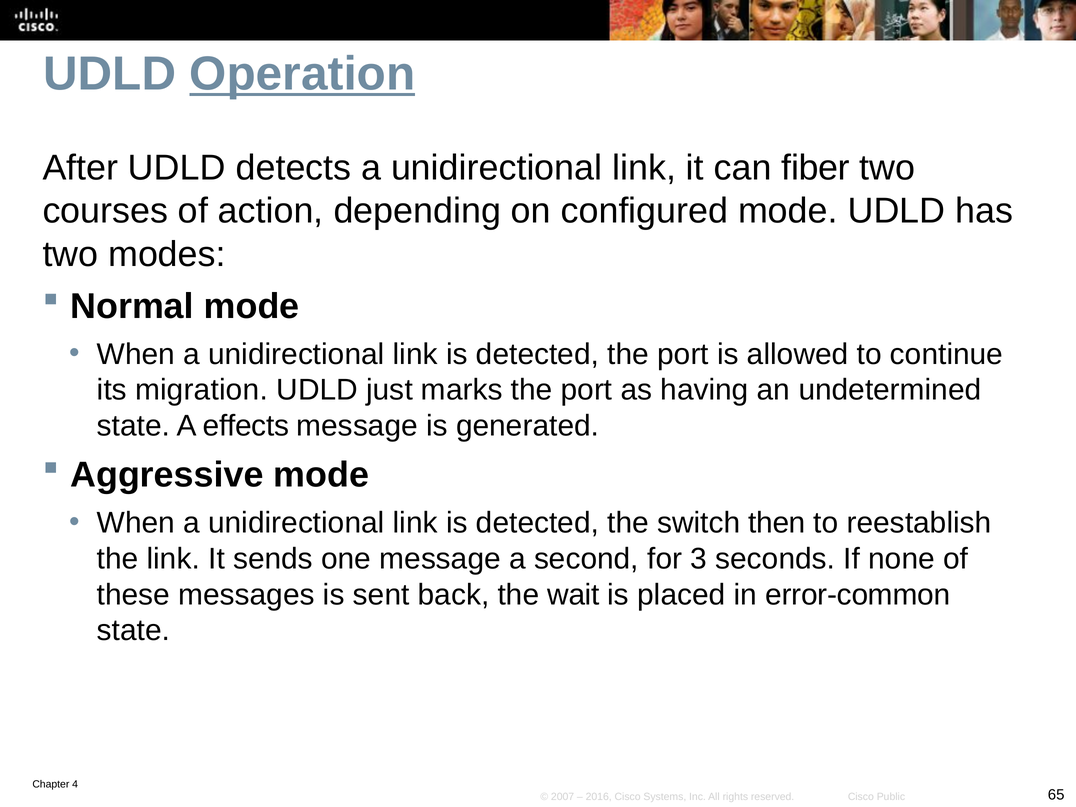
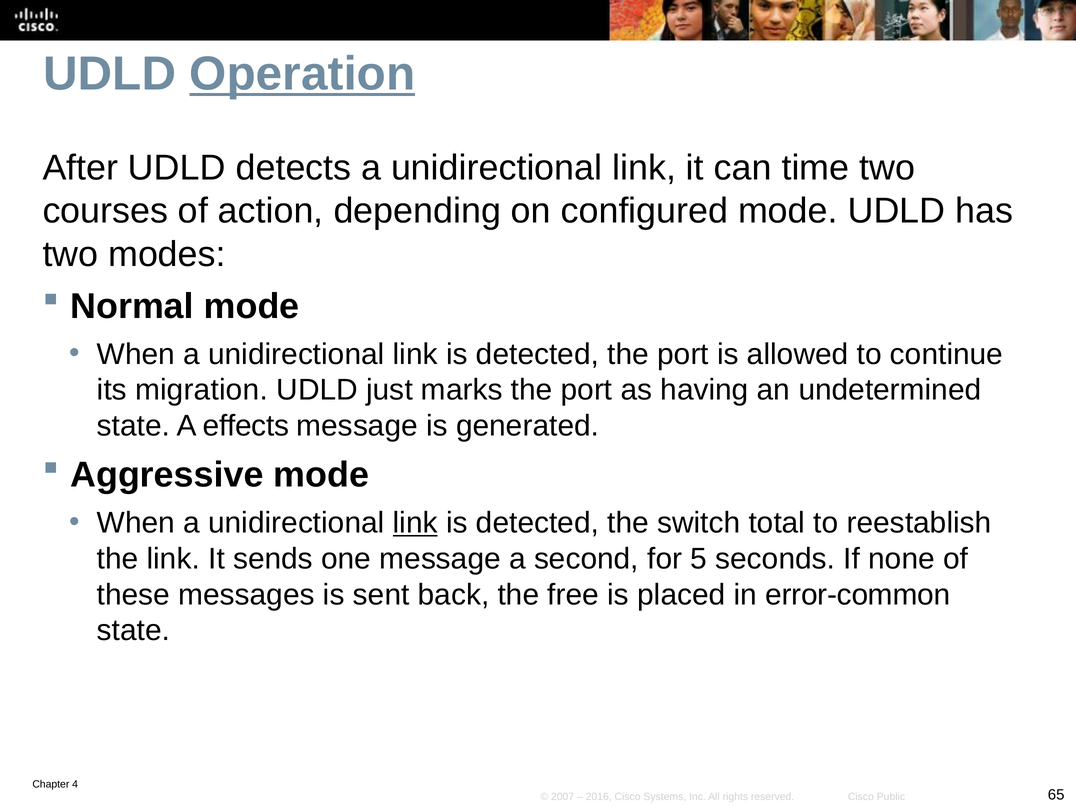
fiber: fiber -> time
link at (415, 523) underline: none -> present
then: then -> total
3: 3 -> 5
wait: wait -> free
